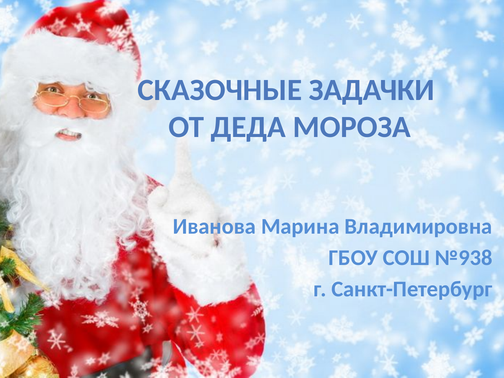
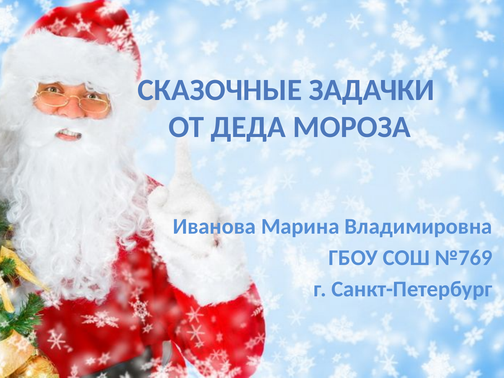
№938: №938 -> №769
